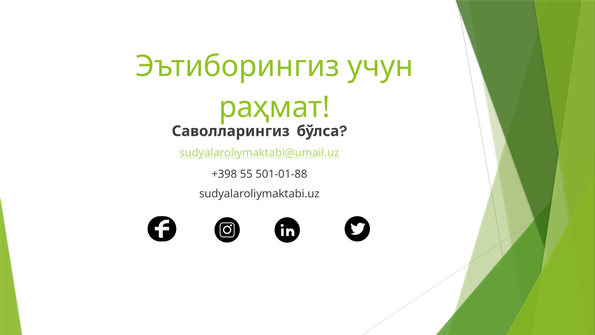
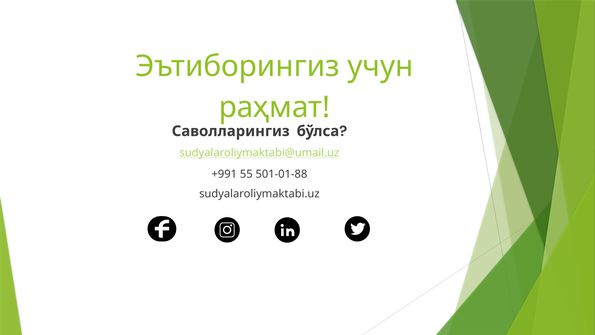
+398: +398 -> +991
